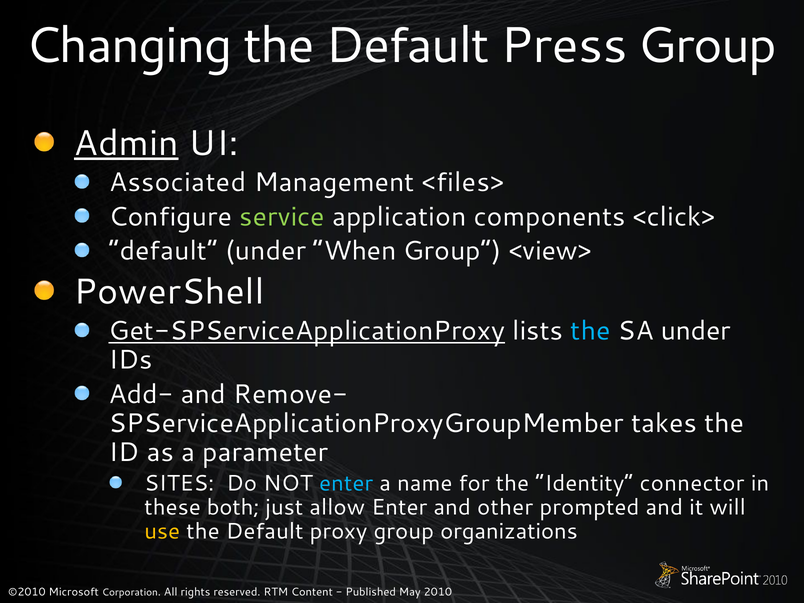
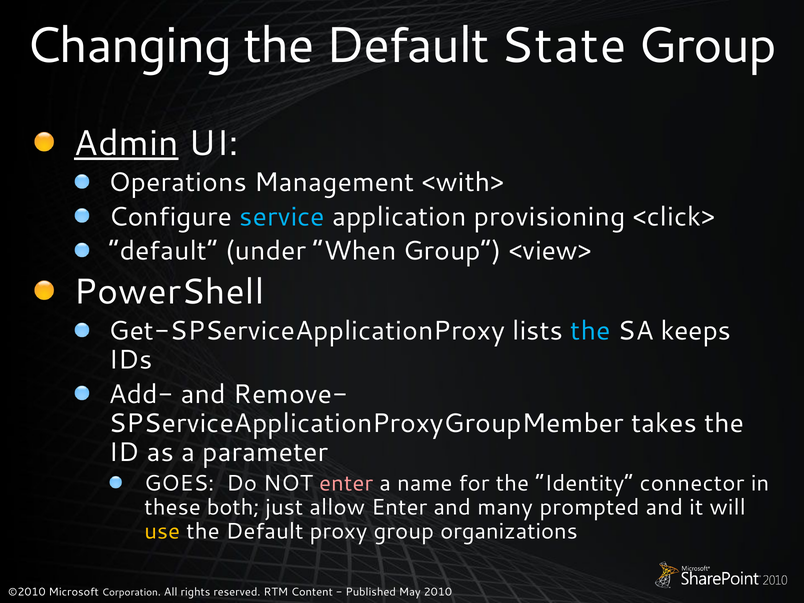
Press: Press -> State
Associated: Associated -> Operations
<files>: <files> -> <with>
service colour: light green -> light blue
components: components -> provisioning
Get-SPServiceApplicationProxy underline: present -> none
SA under: under -> keeps
SITES: SITES -> GOES
enter at (346, 483) colour: light blue -> pink
other: other -> many
